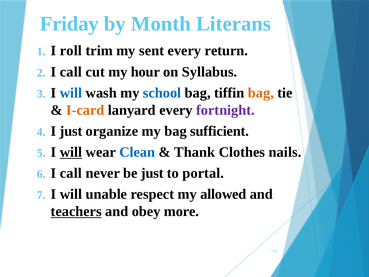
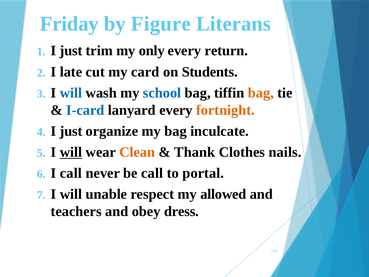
Month: Month -> Figure
roll at (71, 51): roll -> just
sent: sent -> only
call at (71, 72): call -> late
hour: hour -> card
Syllabus: Syllabus -> Students
I-card colour: orange -> blue
fortnight colour: purple -> orange
sufficient: sufficient -> inculcate
Clean colour: blue -> orange
be just: just -> call
teachers underline: present -> none
more: more -> dress
